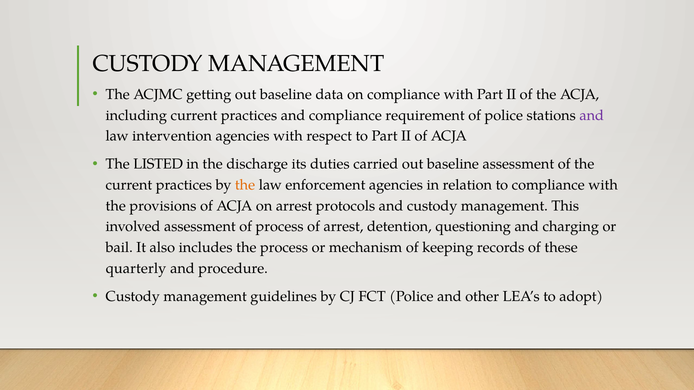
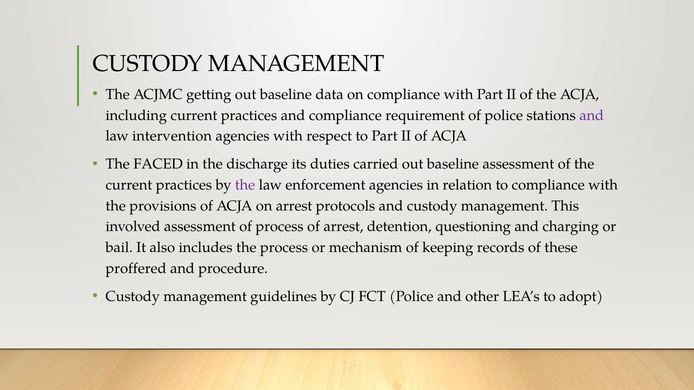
LISTED: LISTED -> FACED
the at (245, 185) colour: orange -> purple
quarterly: quarterly -> proffered
